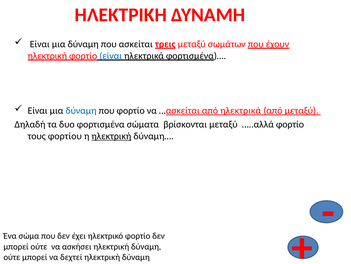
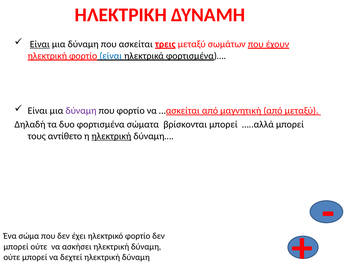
Είναι at (40, 44) underline: none -> present
δύναμη at (81, 110) colour: blue -> purple
από ηλεκτρικά: ηλεκτρικά -> μαγνητική
βρίσκονται μεταξύ: μεταξύ -> μπορεί
…..αλλά φορτίο: φορτίο -> μπορεί
φορτίου: φορτίου -> αντίθετο
